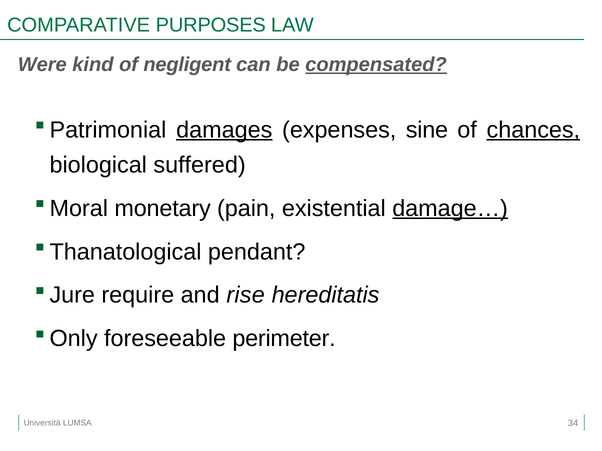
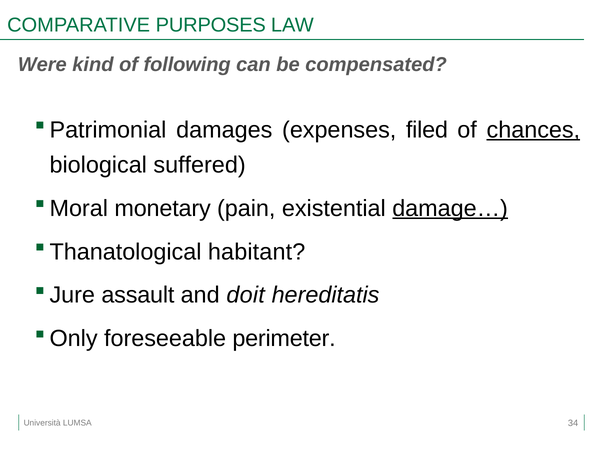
negligent: negligent -> following
compensated underline: present -> none
damages underline: present -> none
sine: sine -> filed
pendant: pendant -> habitant
require: require -> assault
rise: rise -> doit
